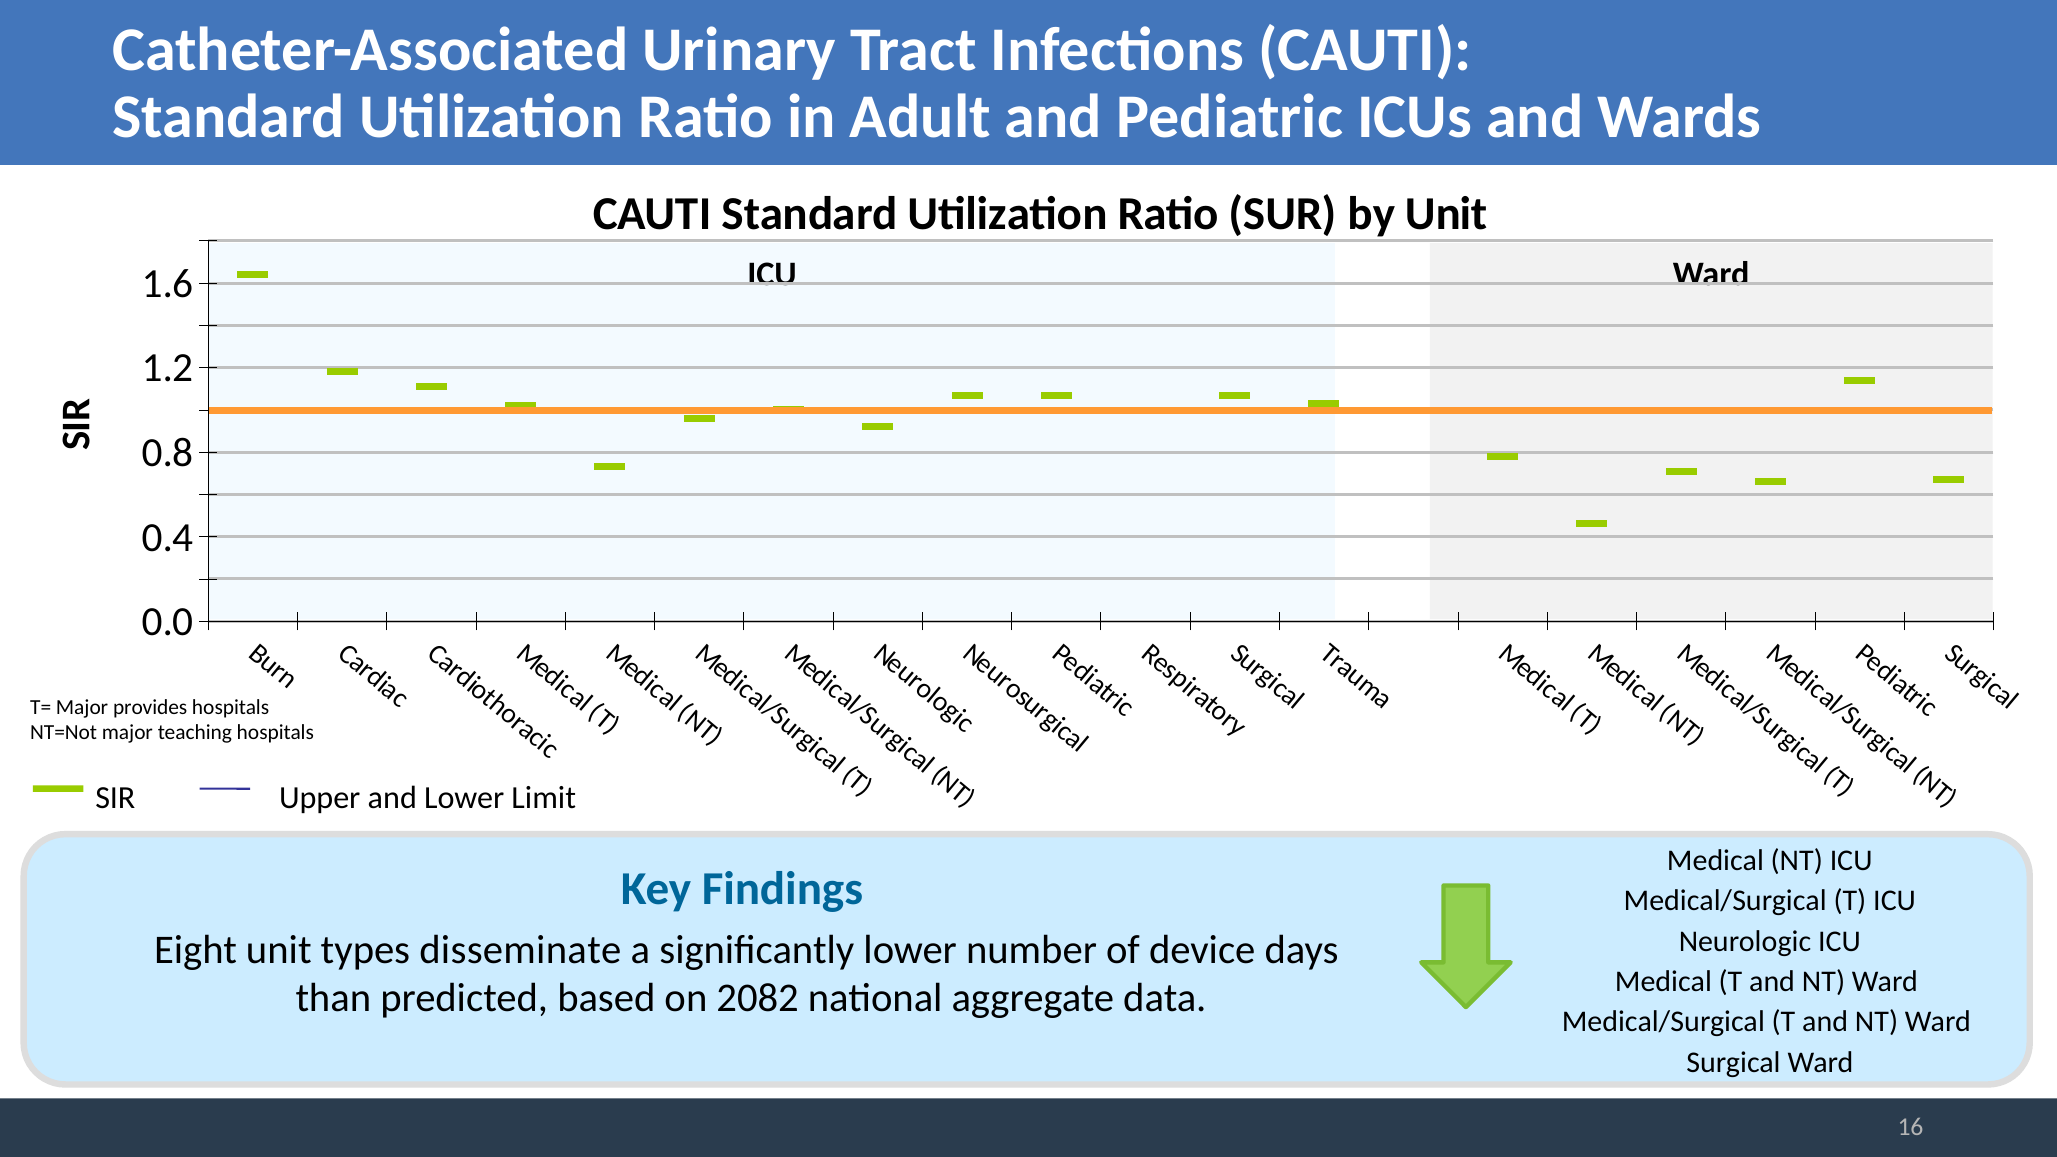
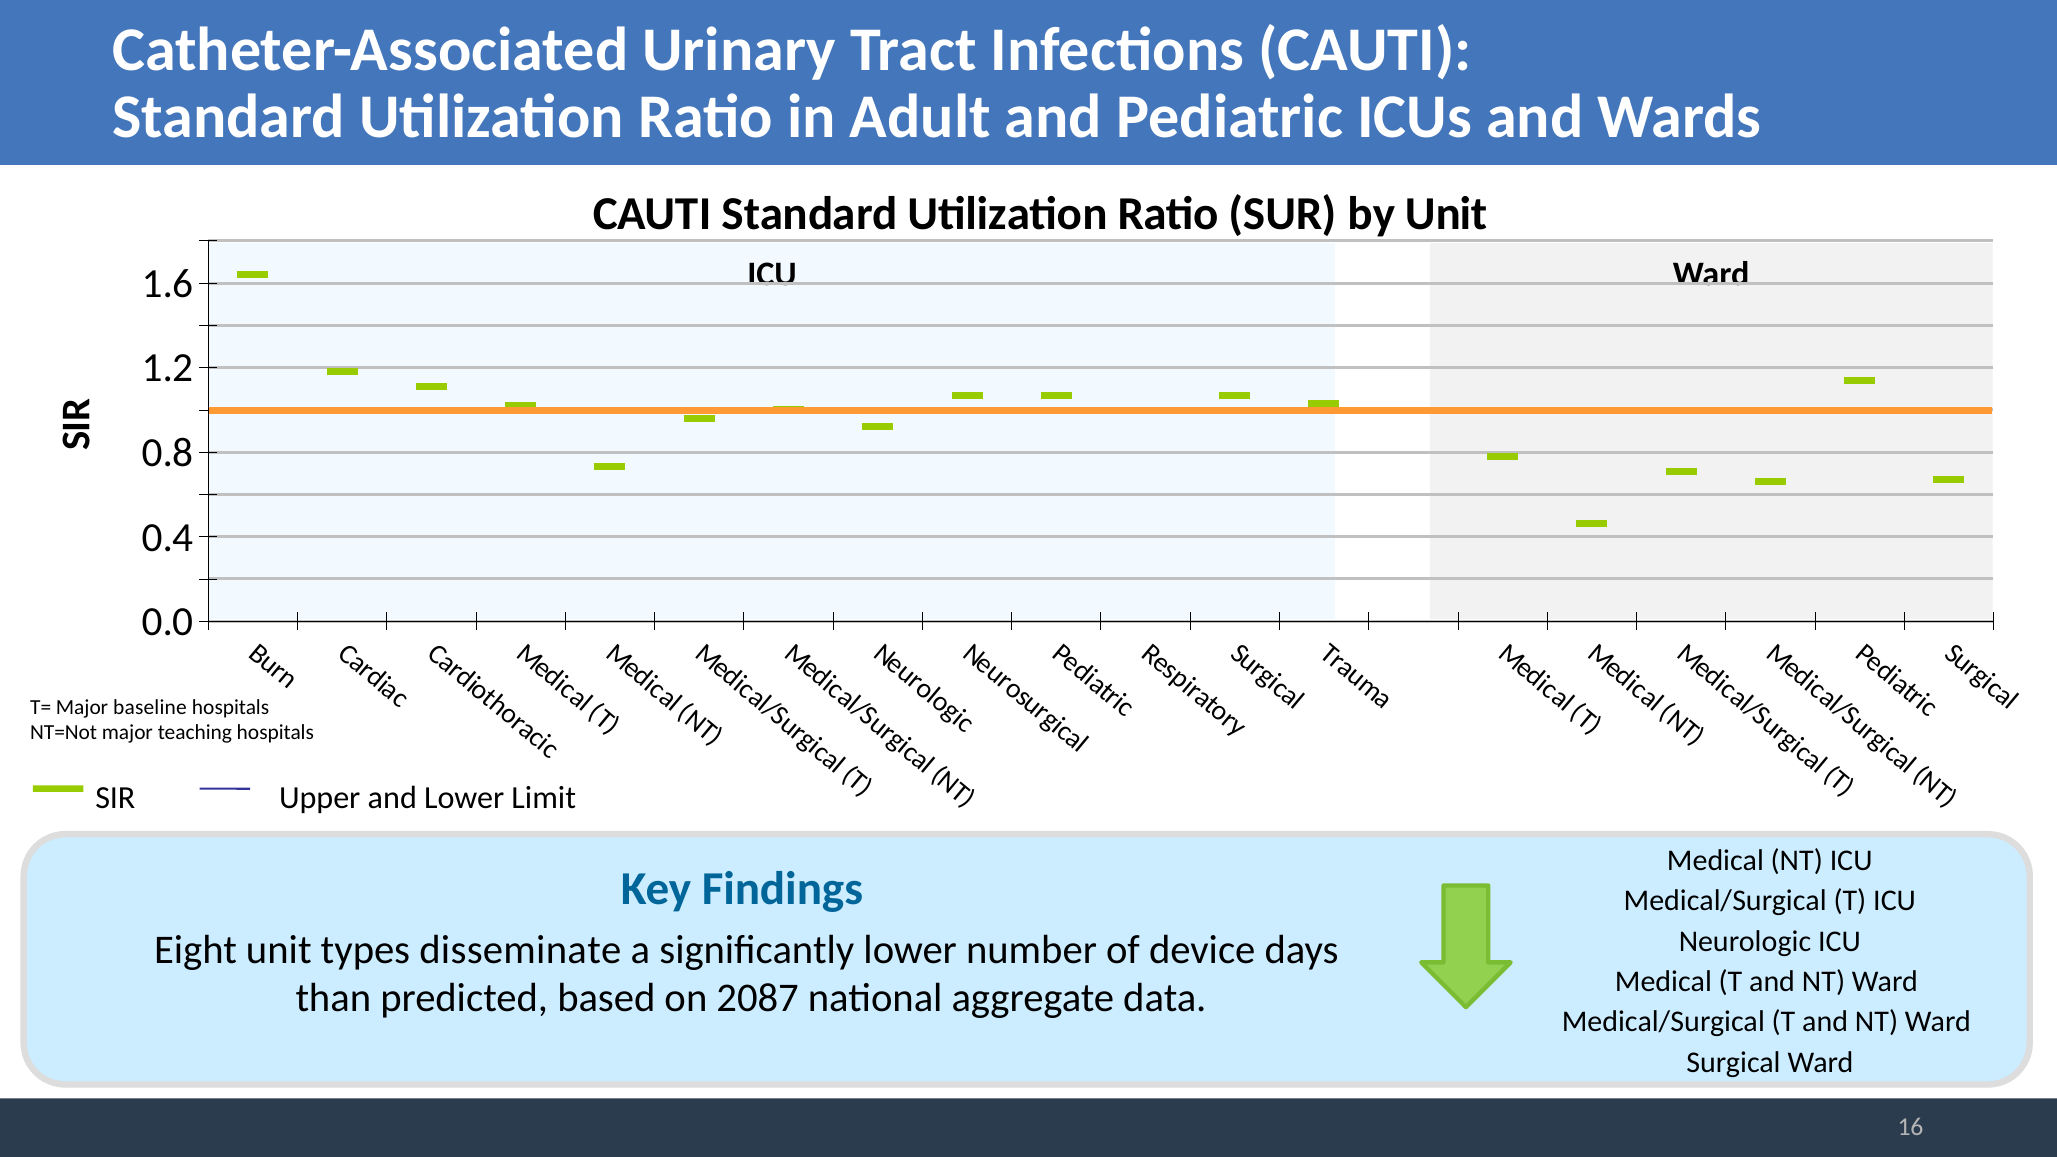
provides: provides -> baseline
2082: 2082 -> 2087
